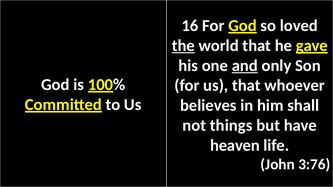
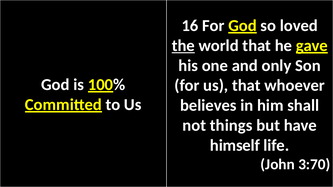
and underline: present -> none
heaven: heaven -> himself
3:76: 3:76 -> 3:70
